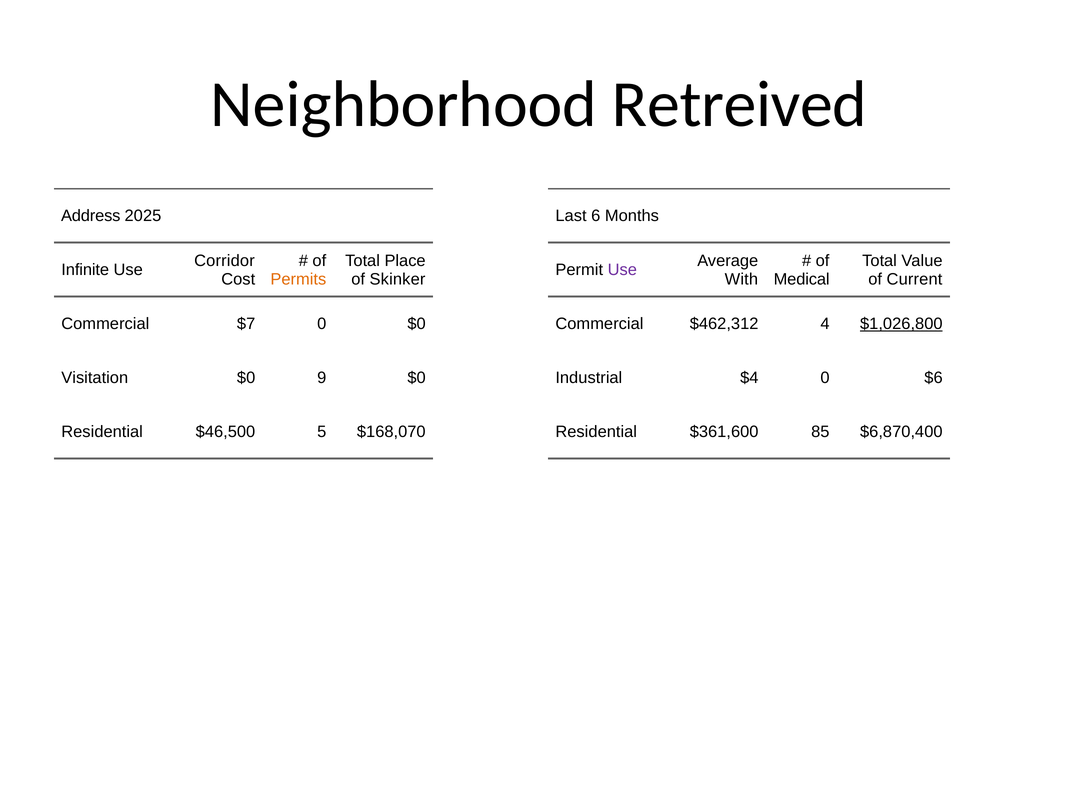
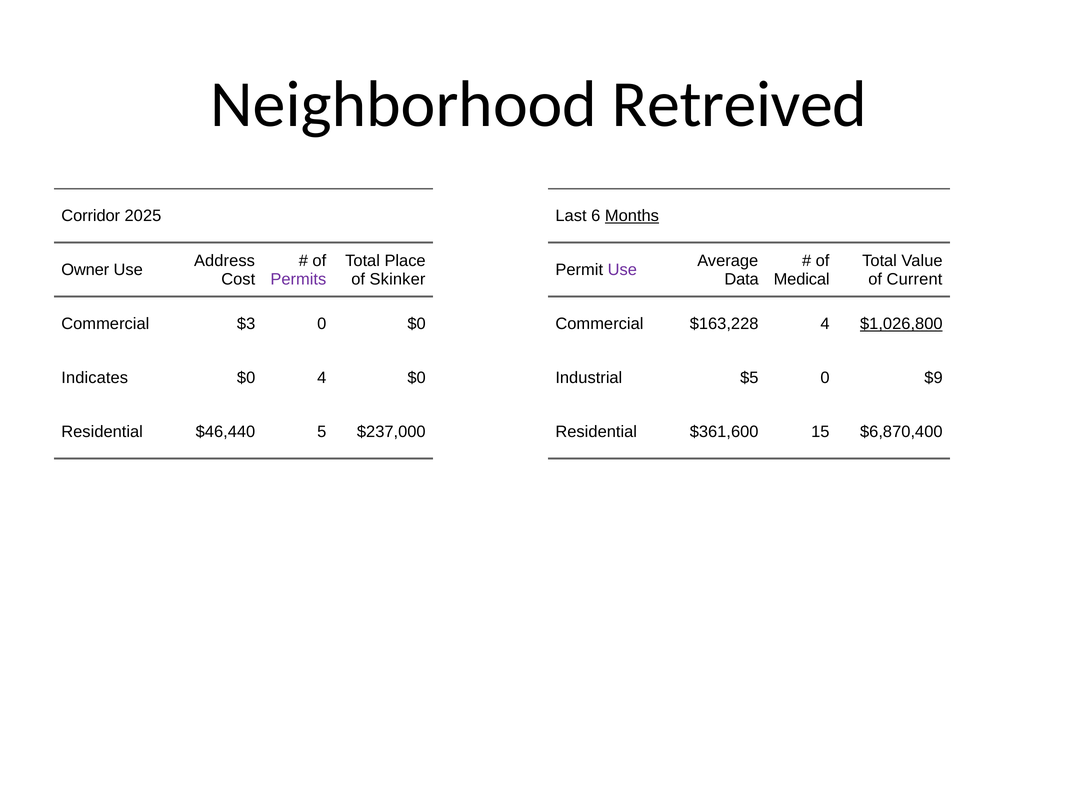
Address: Address -> Corridor
Months underline: none -> present
Corridor: Corridor -> Address
Infinite: Infinite -> Owner
Permits colour: orange -> purple
With: With -> Data
$7: $7 -> $3
$462,312: $462,312 -> $163,228
Visitation: Visitation -> Indicates
$0 9: 9 -> 4
$4: $4 -> $5
$6: $6 -> $9
$46,500: $46,500 -> $46,440
$168,070: $168,070 -> $237,000
85: 85 -> 15
